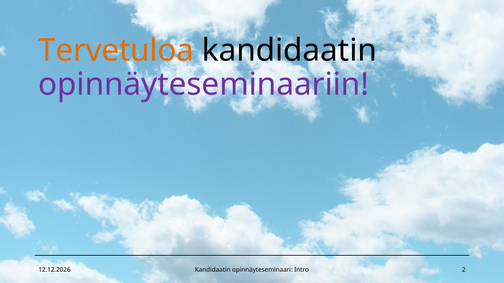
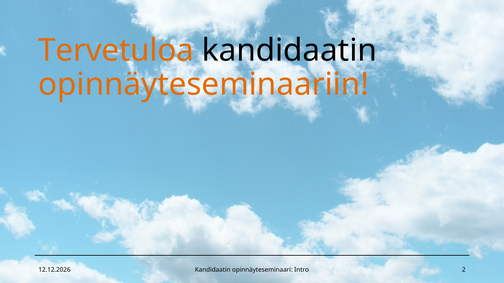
opinnäyteseminaariin colour: purple -> orange
